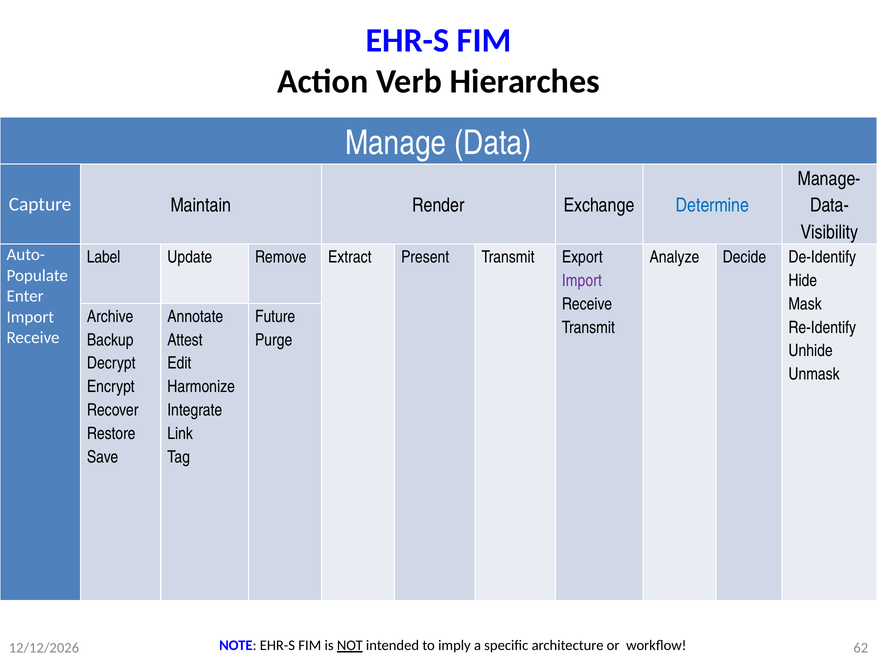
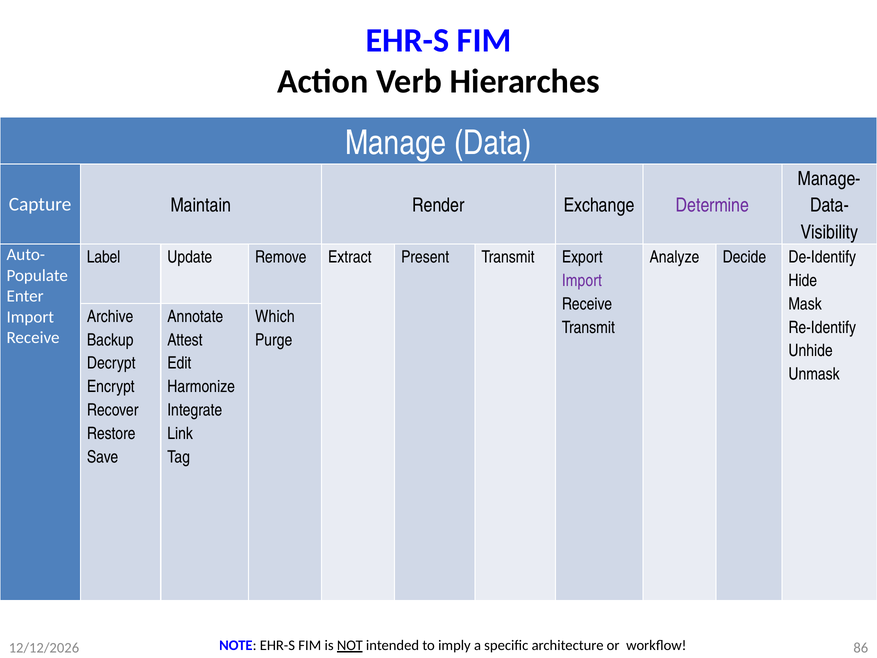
Determine colour: blue -> purple
Future: Future -> Which
62: 62 -> 86
